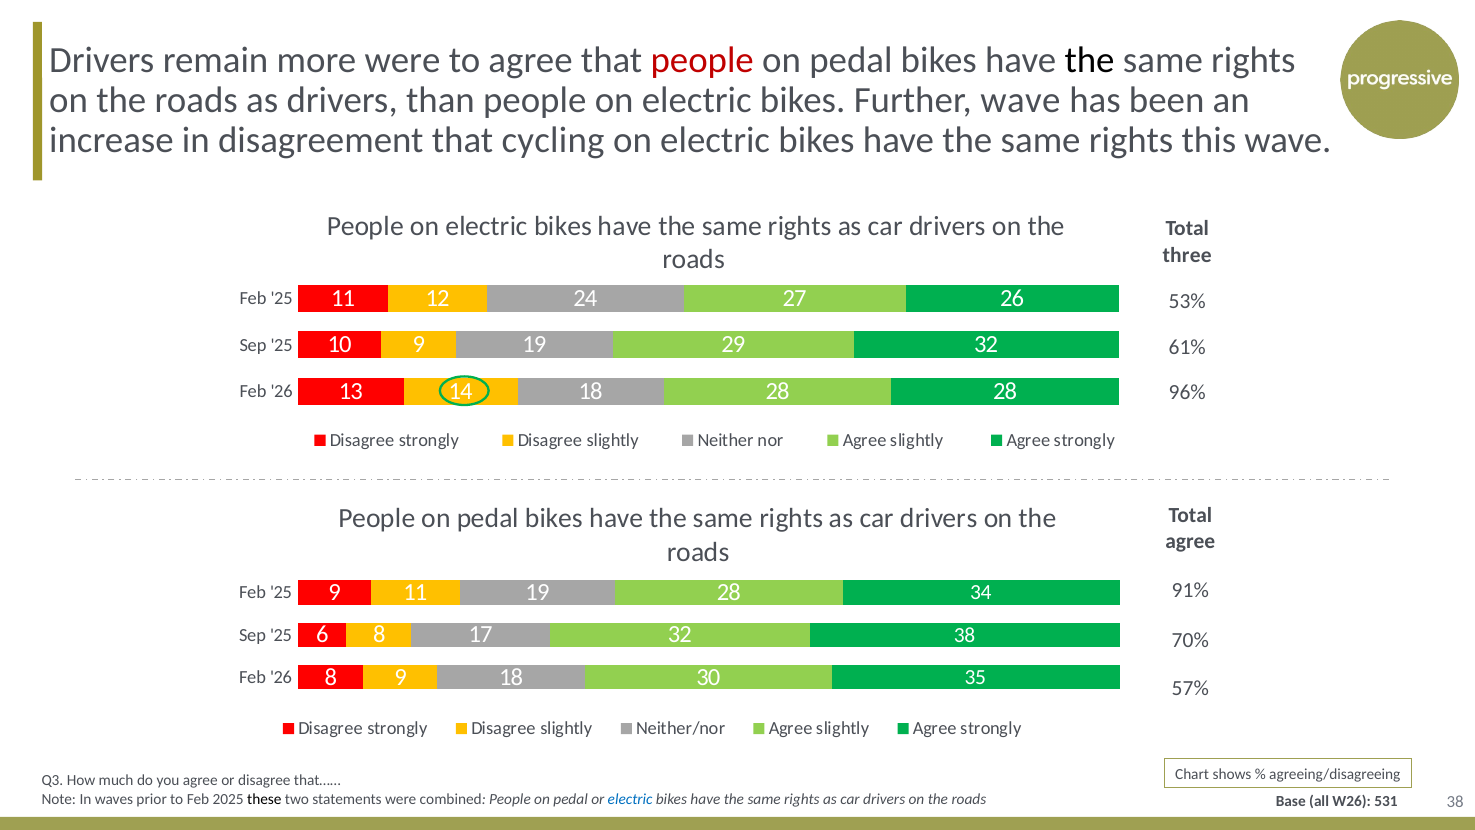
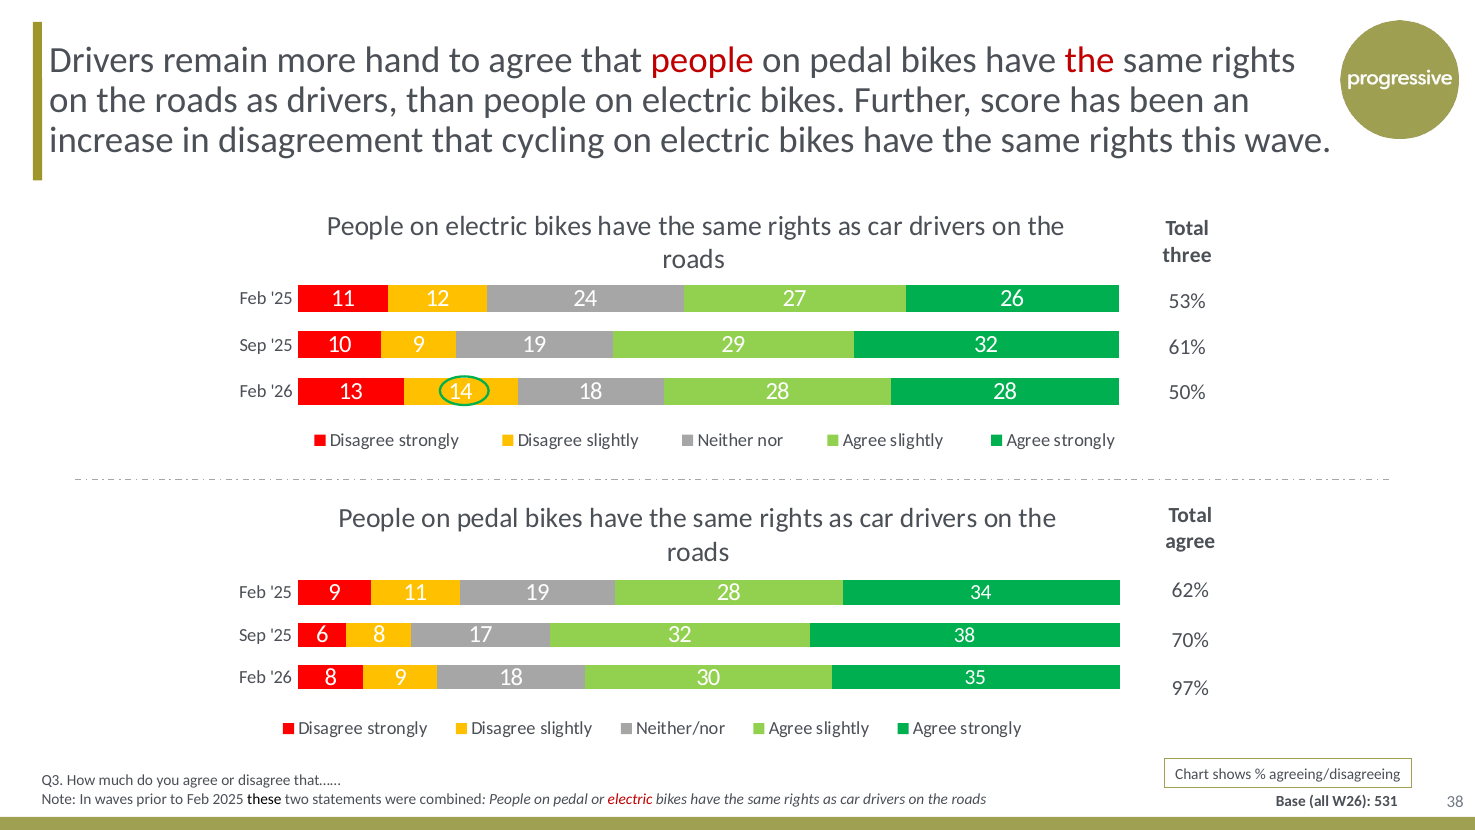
more were: were -> hand
the at (1090, 60) colour: black -> red
Further wave: wave -> score
96%: 96% -> 50%
91%: 91% -> 62%
57%: 57% -> 97%
electric at (630, 799) colour: blue -> red
